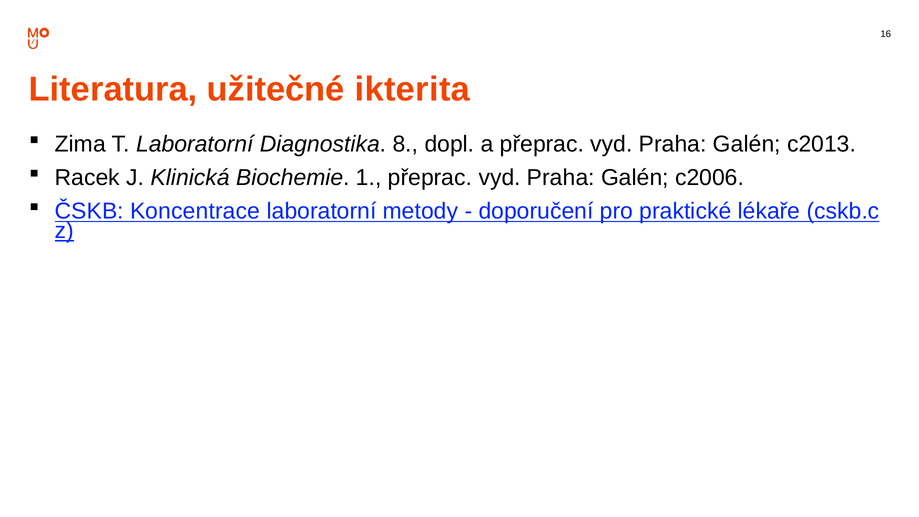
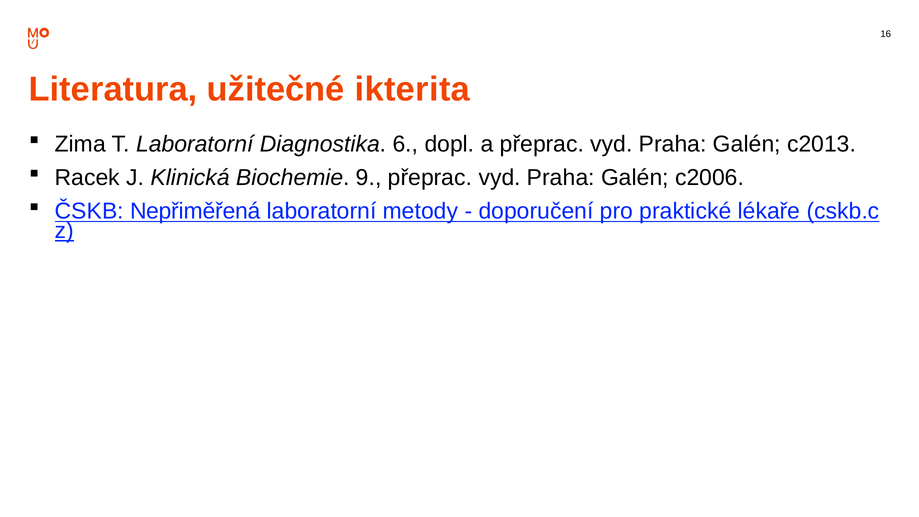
8: 8 -> 6
1: 1 -> 9
Koncentrace: Koncentrace -> Nepřiměřená
